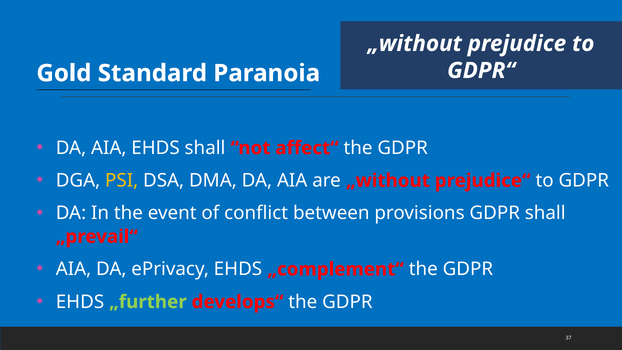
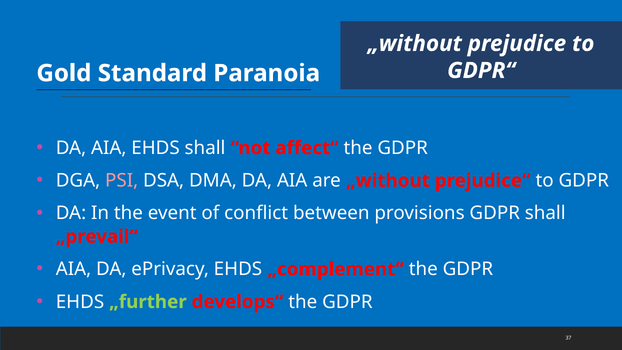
PSI colour: yellow -> pink
